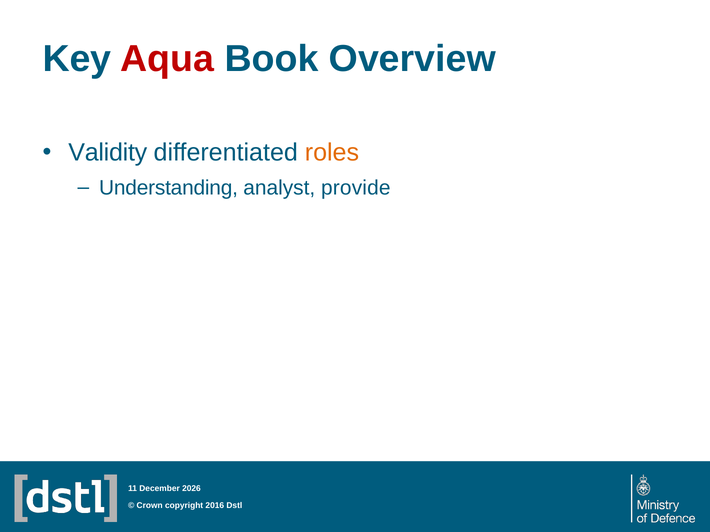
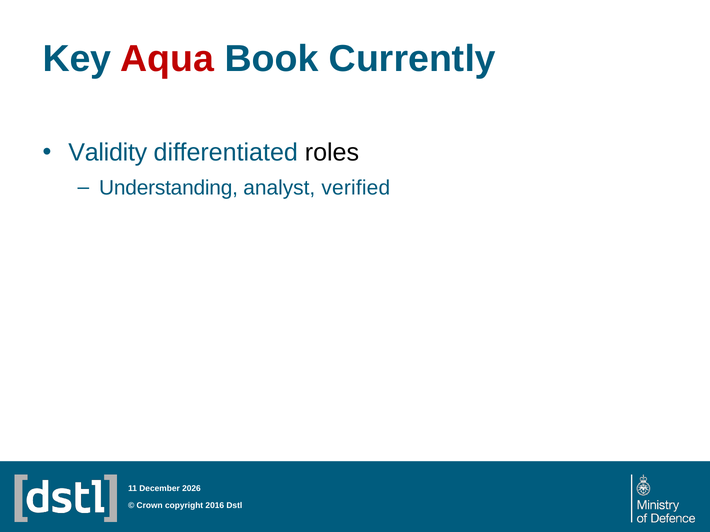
Overview: Overview -> Currently
roles colour: orange -> black
provide: provide -> verified
